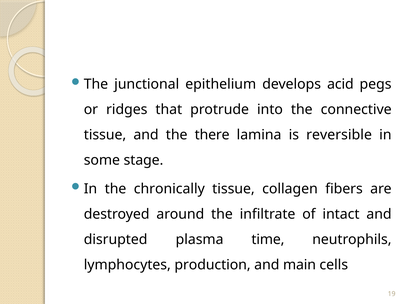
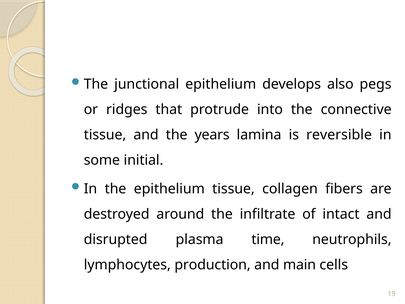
acid: acid -> also
there: there -> years
stage: stage -> initial
the chronically: chronically -> epithelium
